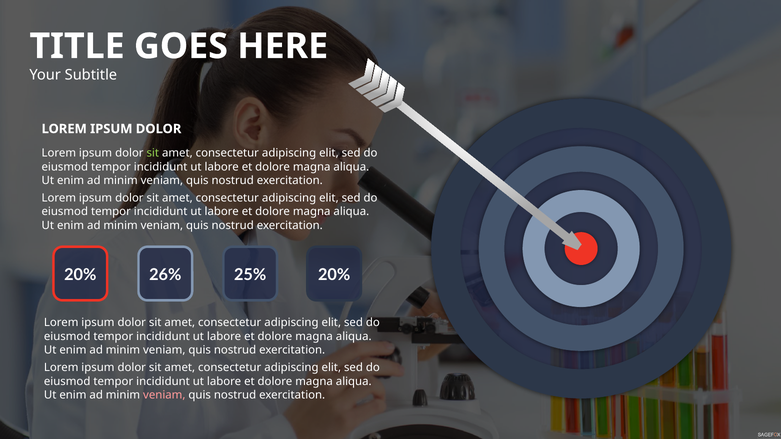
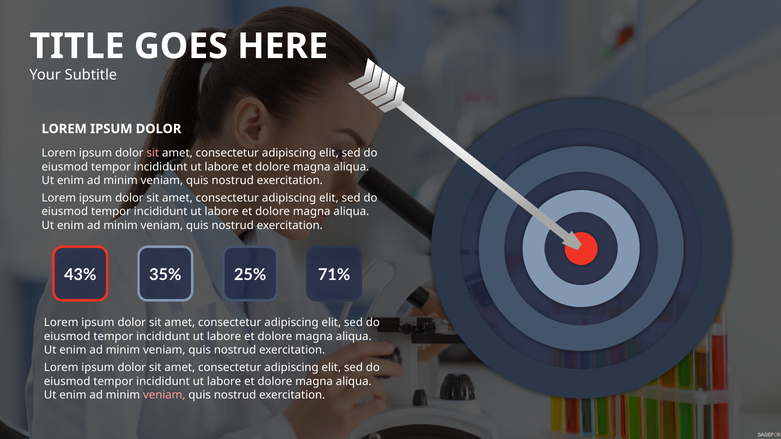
sit at (153, 153) colour: light green -> pink
20% at (80, 275): 20% -> 43%
26%: 26% -> 35%
25% 20%: 20% -> 71%
